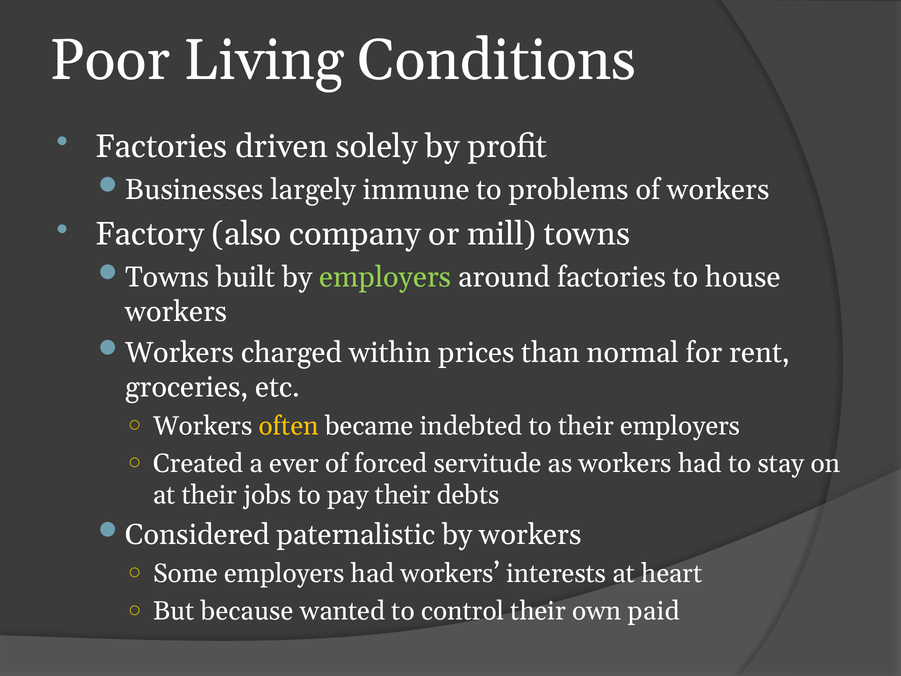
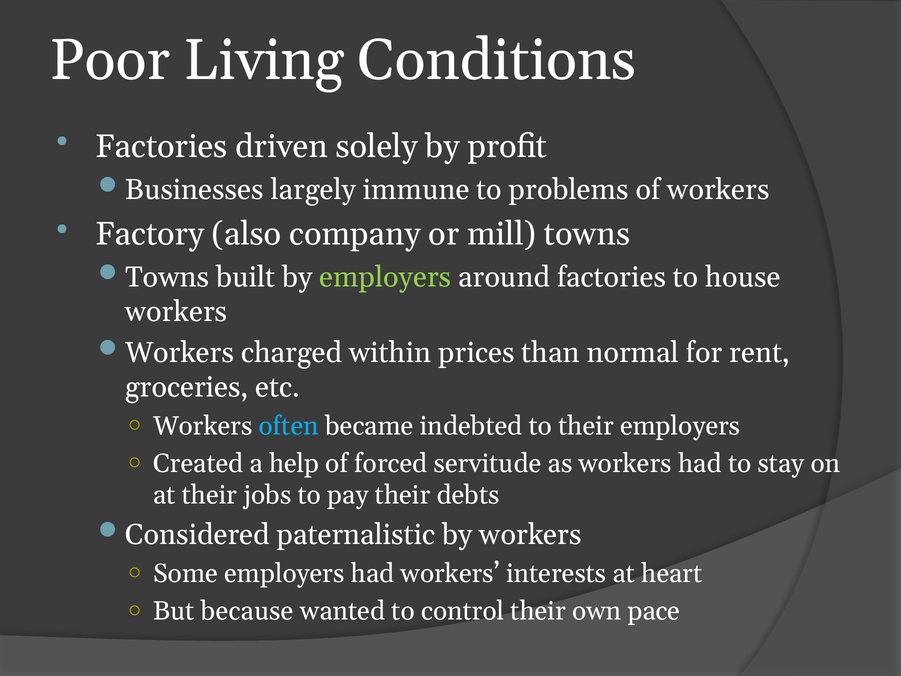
often colour: yellow -> light blue
ever: ever -> help
paid: paid -> pace
